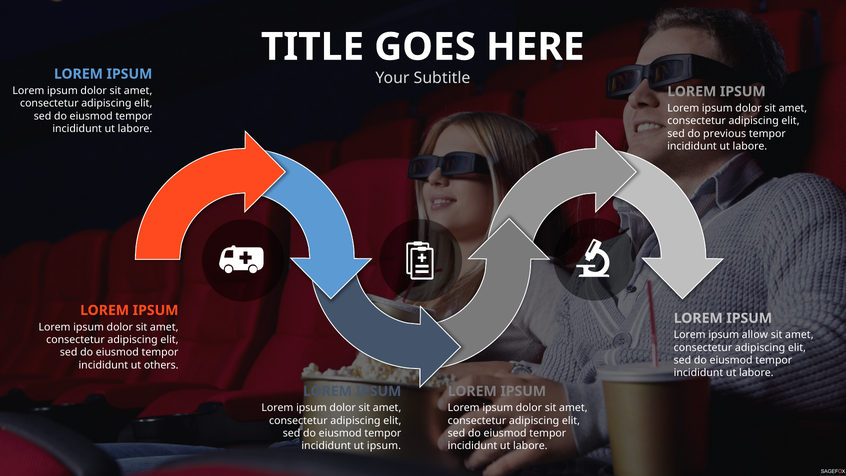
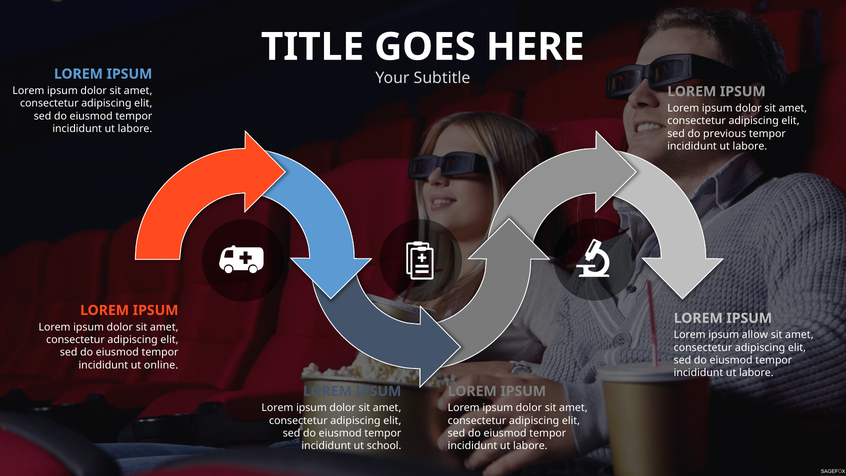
others: others -> online
ut ipsum: ipsum -> school
